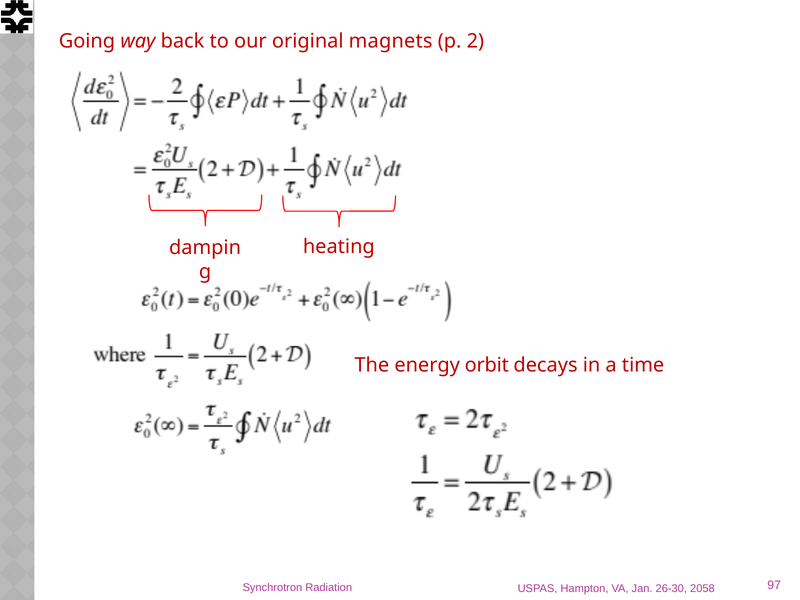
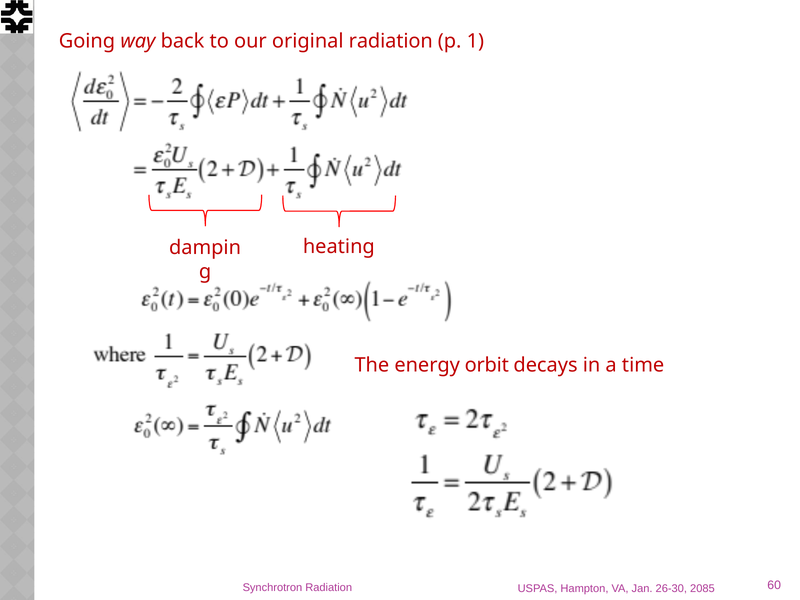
original magnets: magnets -> radiation
2: 2 -> 1
97: 97 -> 60
2058: 2058 -> 2085
